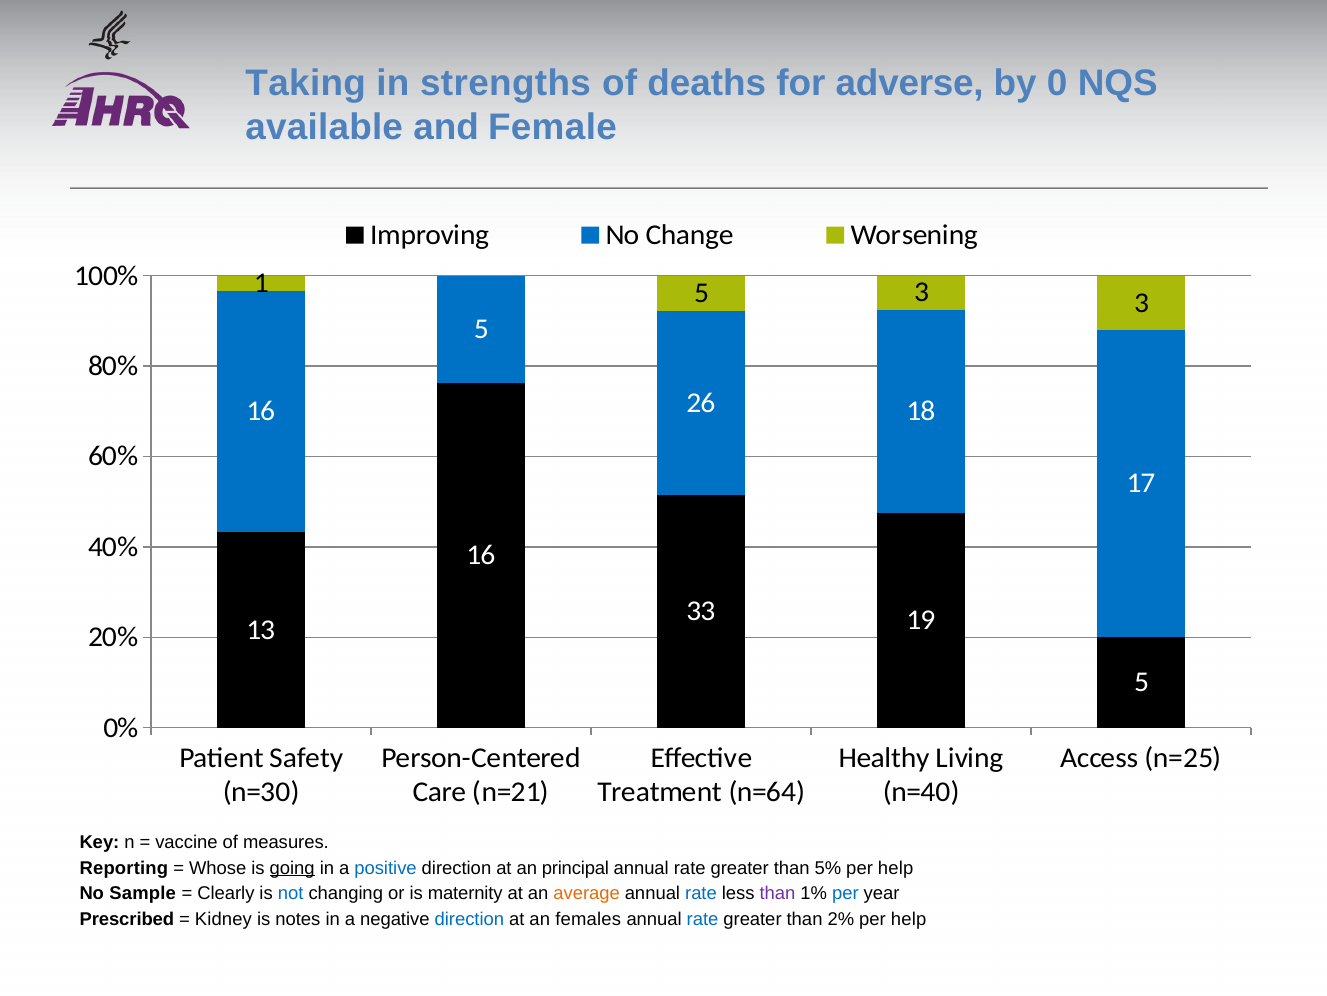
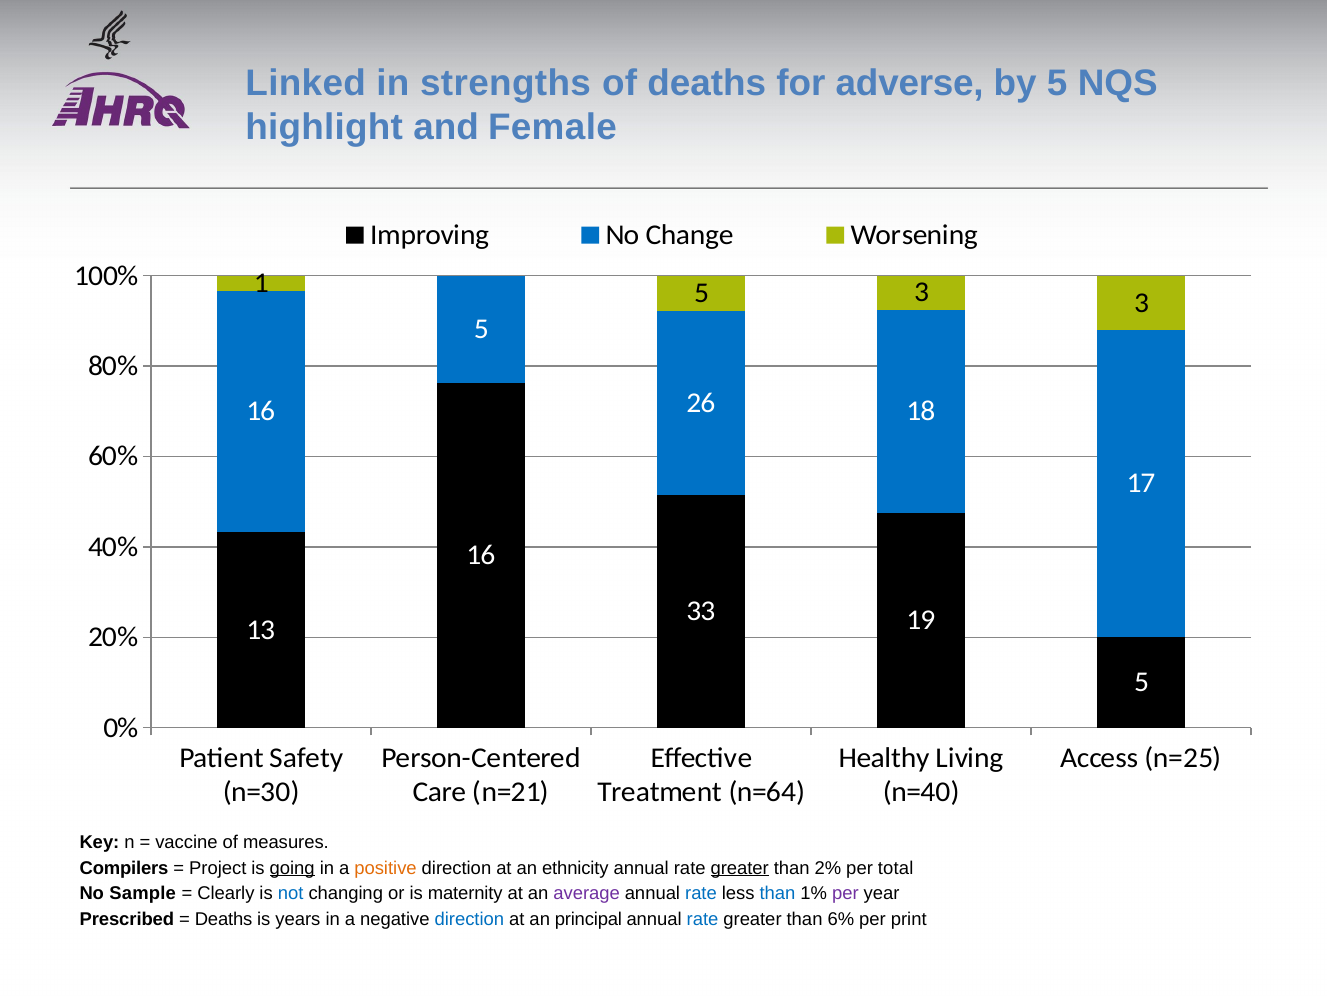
Taking: Taking -> Linked
by 0: 0 -> 5
available: available -> highlight
Reporting: Reporting -> Compilers
Whose: Whose -> Project
positive colour: blue -> orange
principal: principal -> ethnicity
greater at (740, 867) underline: none -> present
5%: 5% -> 2%
help at (896, 867): help -> total
average colour: orange -> purple
than at (777, 893) colour: purple -> blue
per at (845, 893) colour: blue -> purple
Kidney at (223, 919): Kidney -> Deaths
notes: notes -> years
females: females -> principal
2%: 2% -> 6%
help at (909, 919): help -> print
